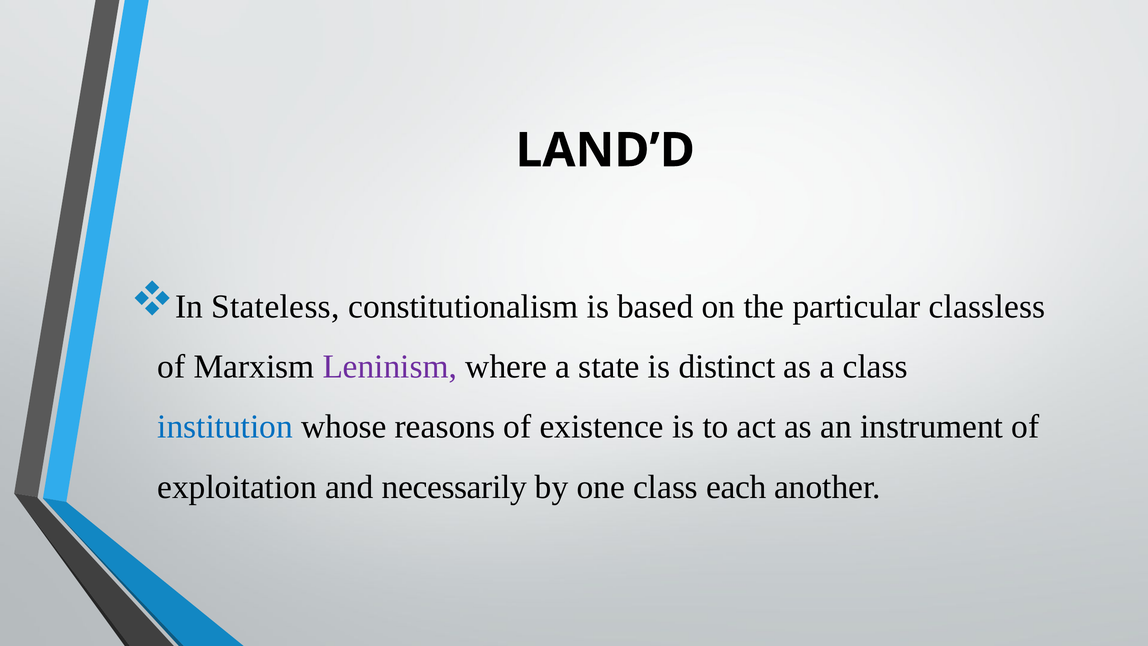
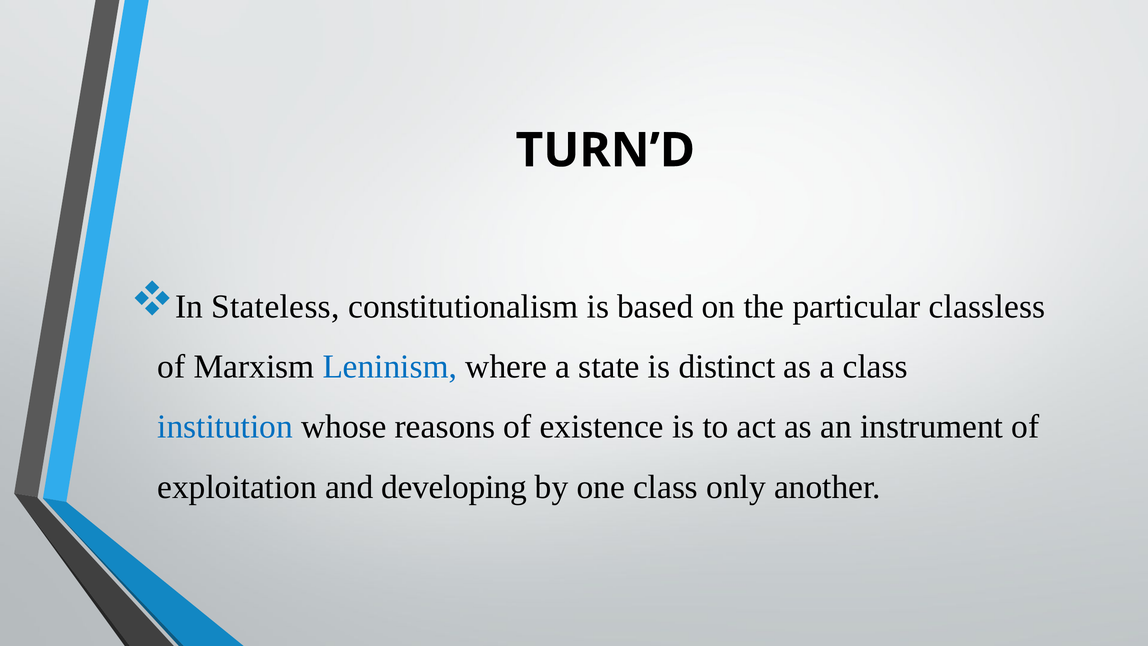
LAND’D: LAND’D -> TURN’D
Leninism colour: purple -> blue
necessarily: necessarily -> developing
each: each -> only
